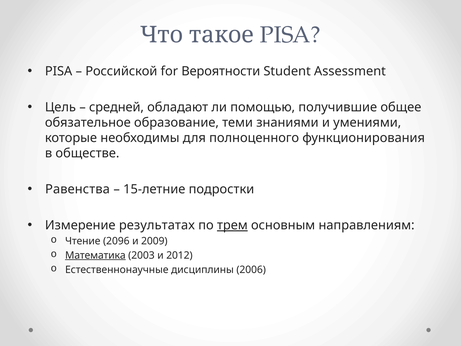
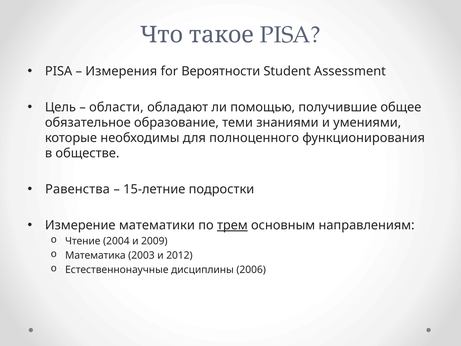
Российской: Российской -> Измерения
средней: средней -> области
результатах: результатах -> математики
2096: 2096 -> 2004
Математика underline: present -> none
